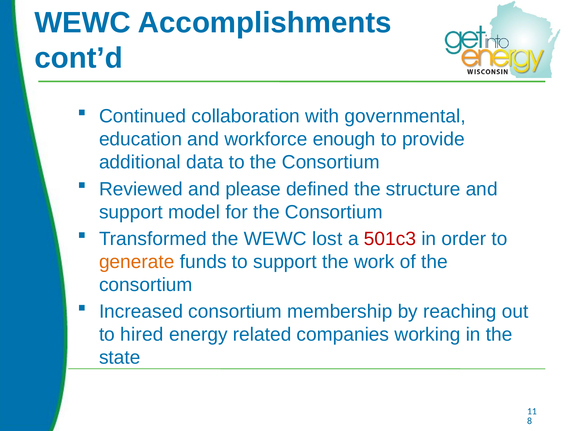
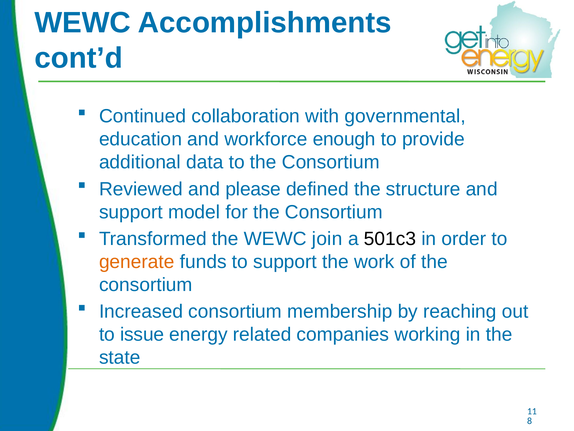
lost: lost -> join
501c3 colour: red -> black
hired: hired -> issue
